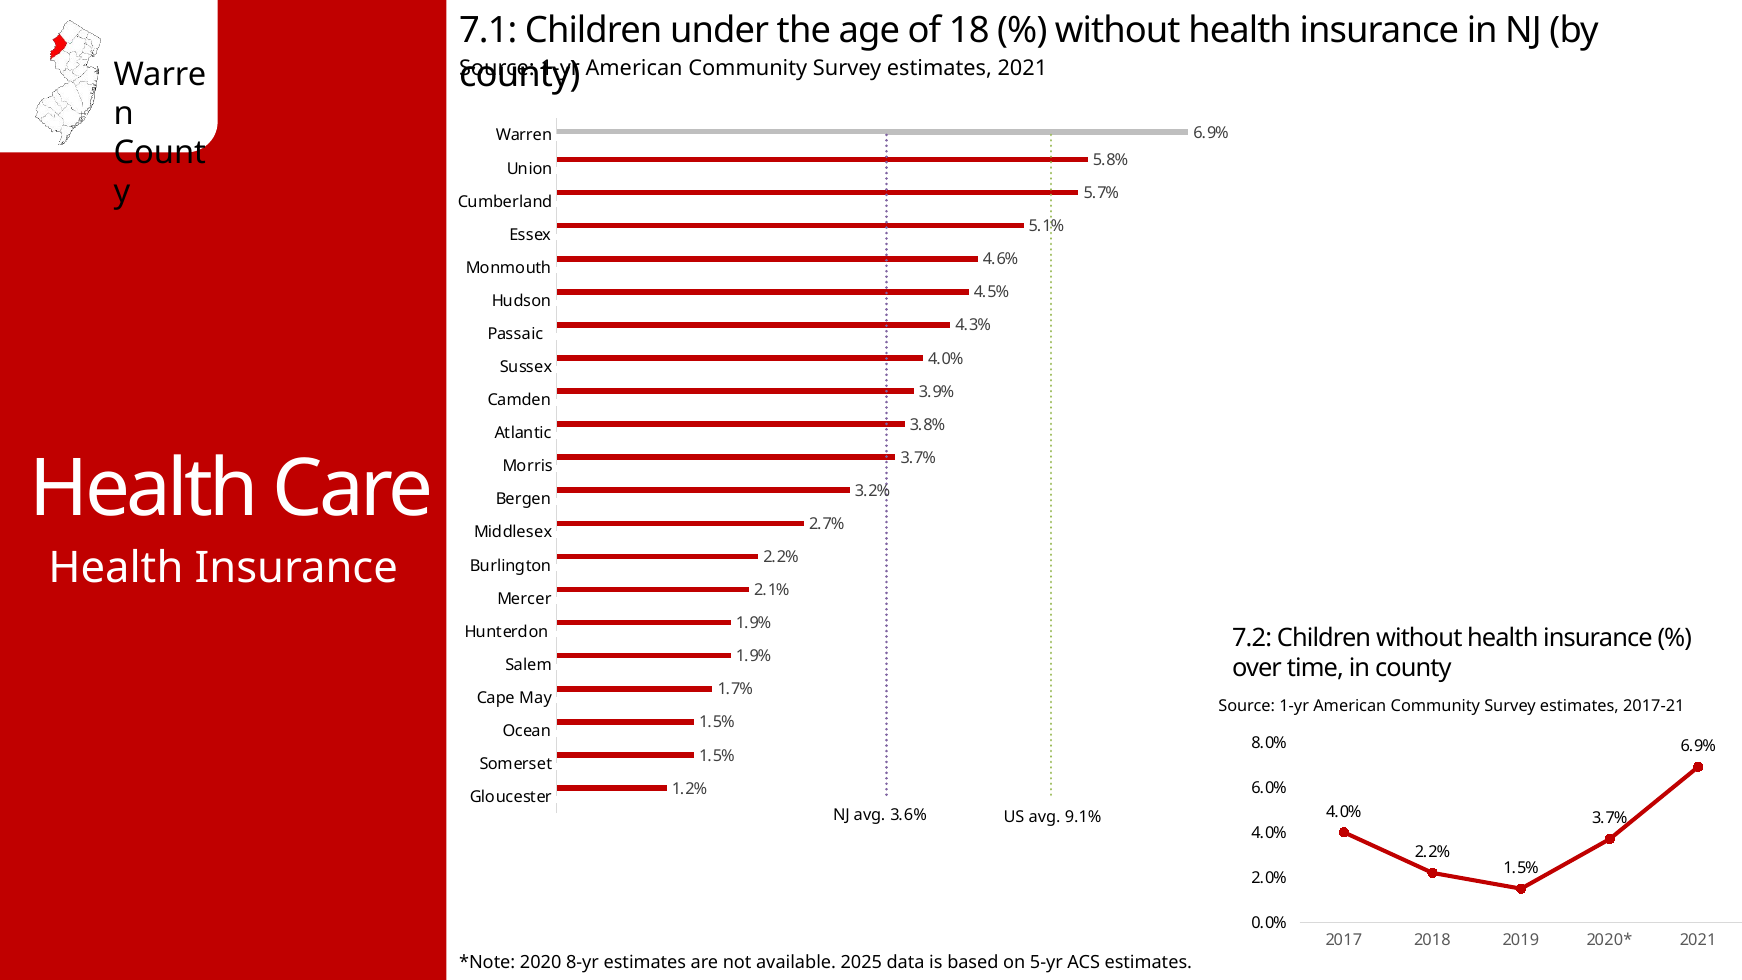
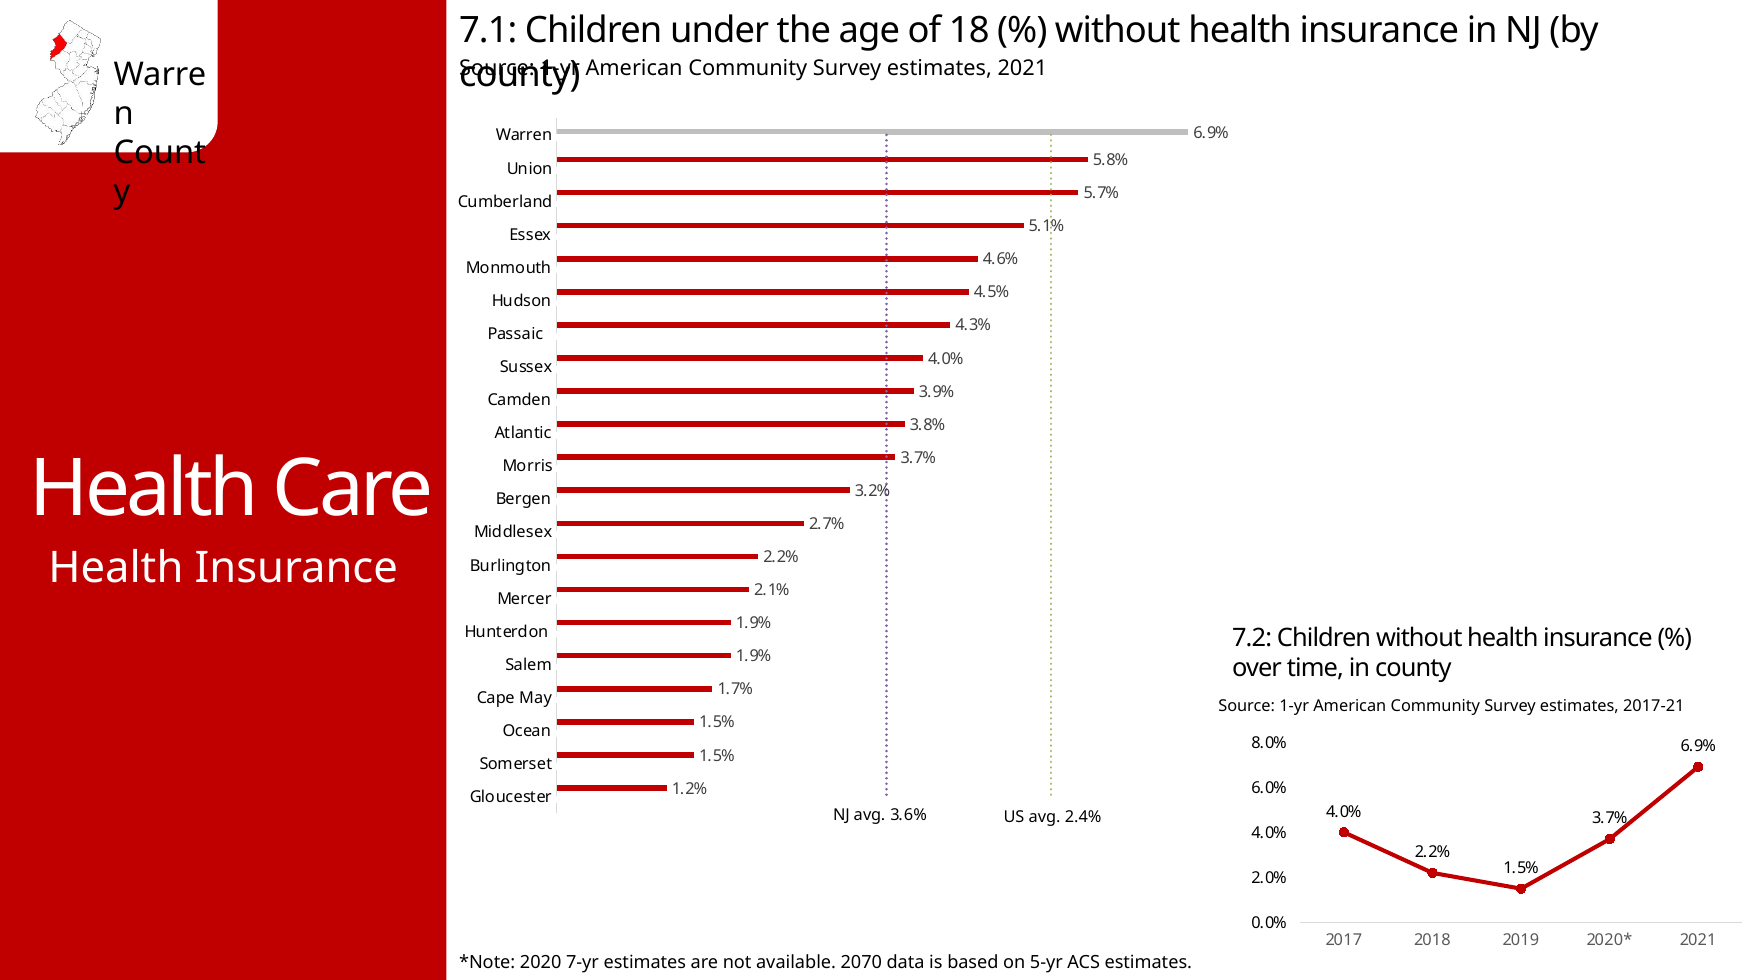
9.1%: 9.1% -> 2.4%
8-yr: 8-yr -> 7-yr
2025: 2025 -> 2070
